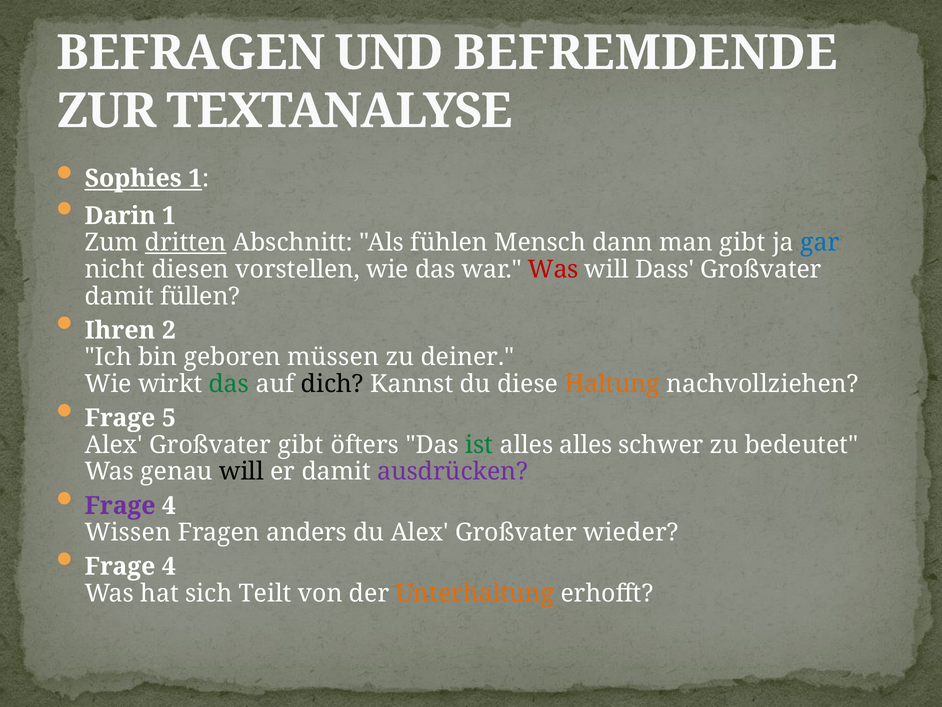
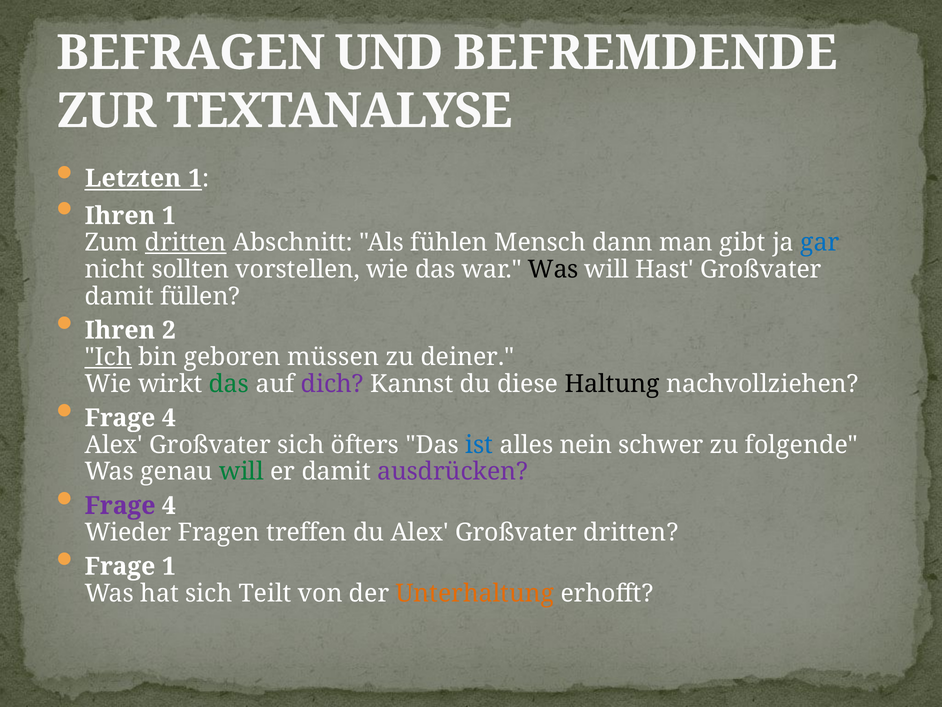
Sophies: Sophies -> Letzten
Darin at (120, 216): Darin -> Ihren
diesen: diesen -> sollten
Was at (553, 269) colour: red -> black
Dass: Dass -> Hast
Ich underline: none -> present
dich colour: black -> purple
Haltung colour: orange -> black
5 at (169, 418): 5 -> 4
Großvater gibt: gibt -> sich
ist colour: green -> blue
alles alles: alles -> nein
bedeutet: bedeutet -> folgende
will at (241, 471) colour: black -> green
Wissen: Wissen -> Wieder
anders: anders -> treffen
Großvater wieder: wieder -> dritten
4 at (169, 566): 4 -> 1
